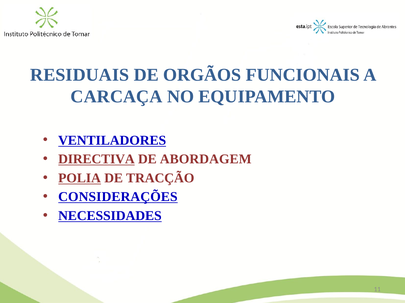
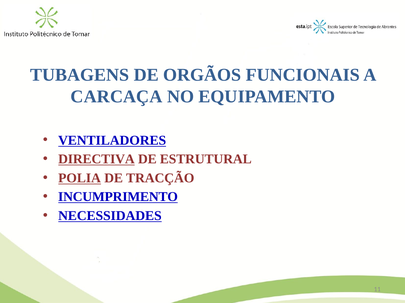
RESIDUAIS: RESIDUAIS -> TUBAGENS
ABORDAGEM: ABORDAGEM -> ESTRUTURAL
CONSIDERAÇÕES: CONSIDERAÇÕES -> INCUMPRIMENTO
